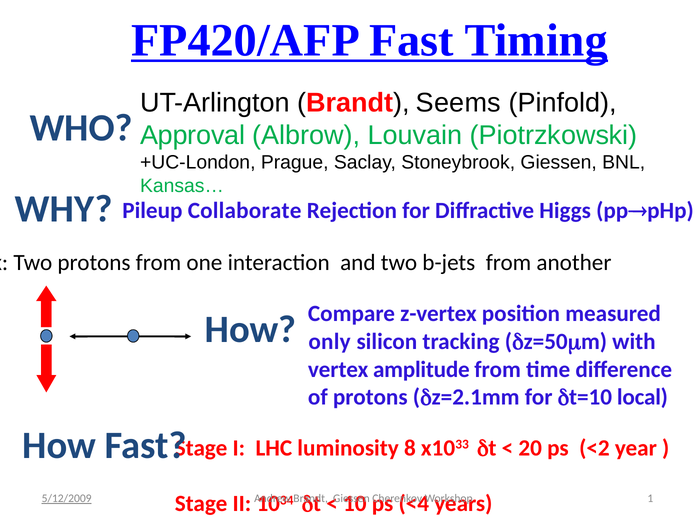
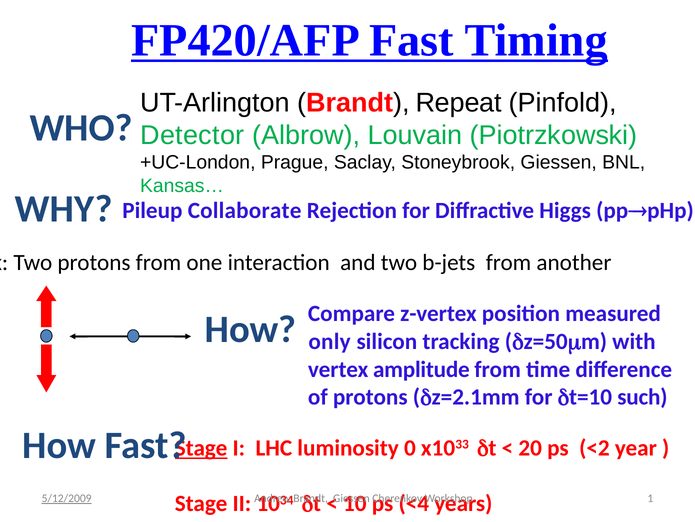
Seems: Seems -> Repeat
Approval: Approval -> Detector
local: local -> such
Stage at (201, 447) underline: none -> present
8: 8 -> 0
